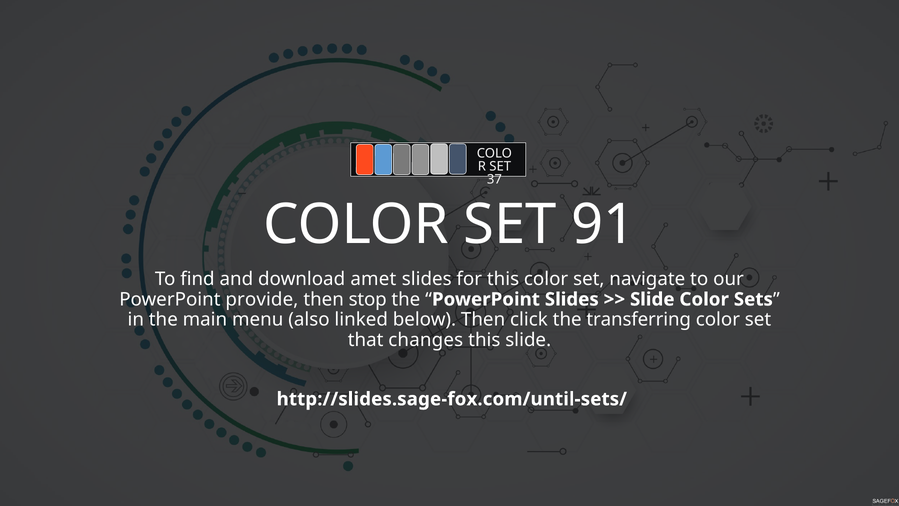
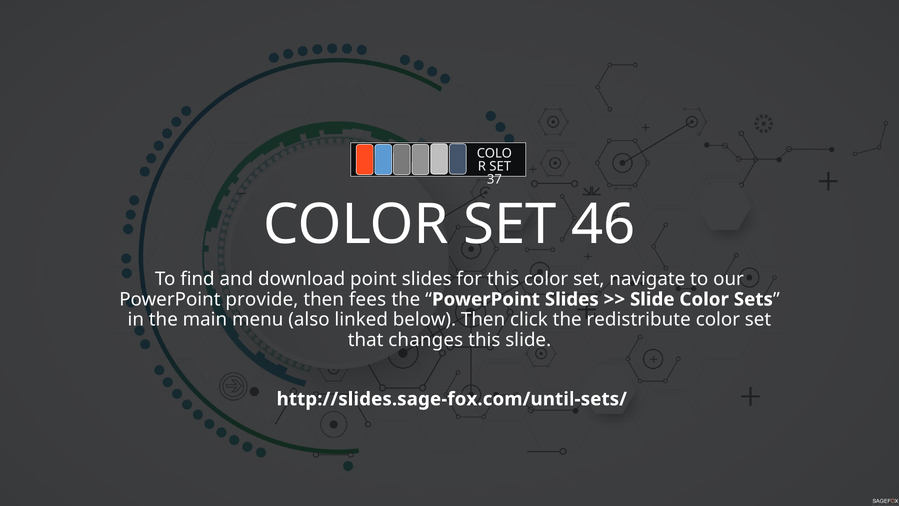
91: 91 -> 46
amet: amet -> point
stop: stop -> fees
transferring: transferring -> redistribute
